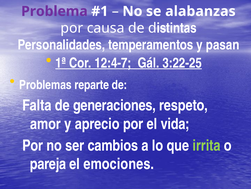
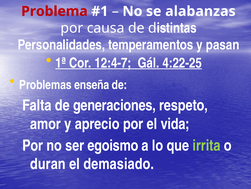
Problema colour: purple -> red
3:22-25: 3:22-25 -> 4:22-25
reparte: reparte -> enseña
cambios: cambios -> egoismo
pareja: pareja -> duran
emociones: emociones -> demasiado
